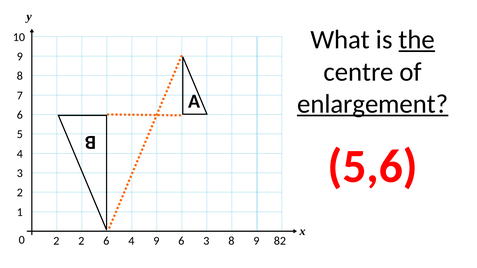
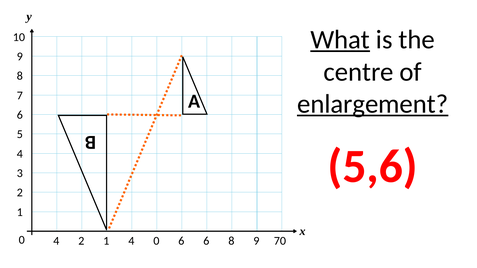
What underline: none -> present
the underline: present -> none
0 2: 2 -> 4
2 6: 6 -> 1
4 9: 9 -> 0
6 3: 3 -> 6
82: 82 -> 70
